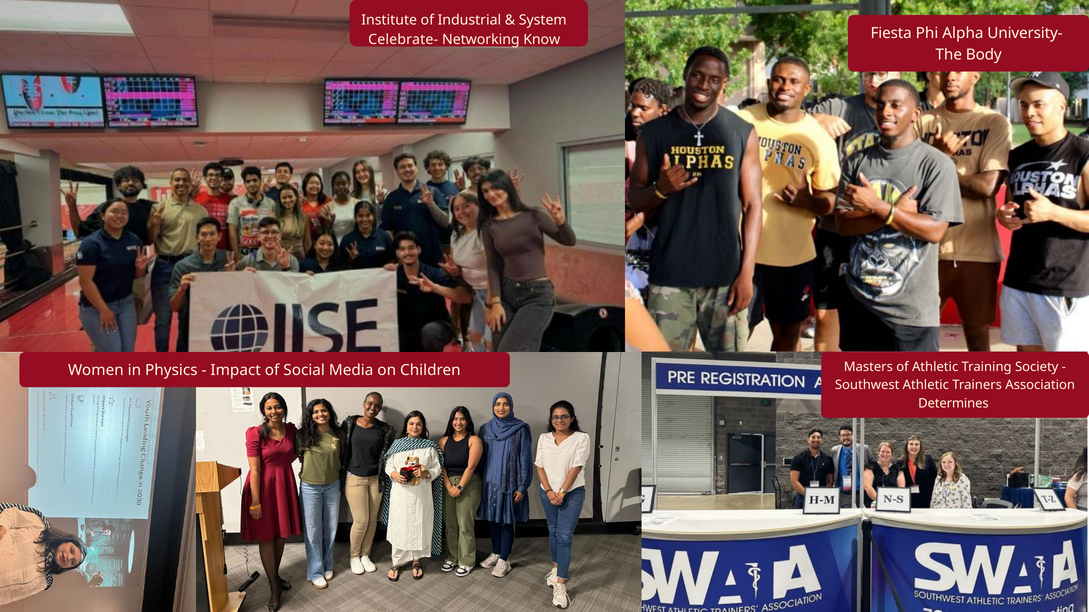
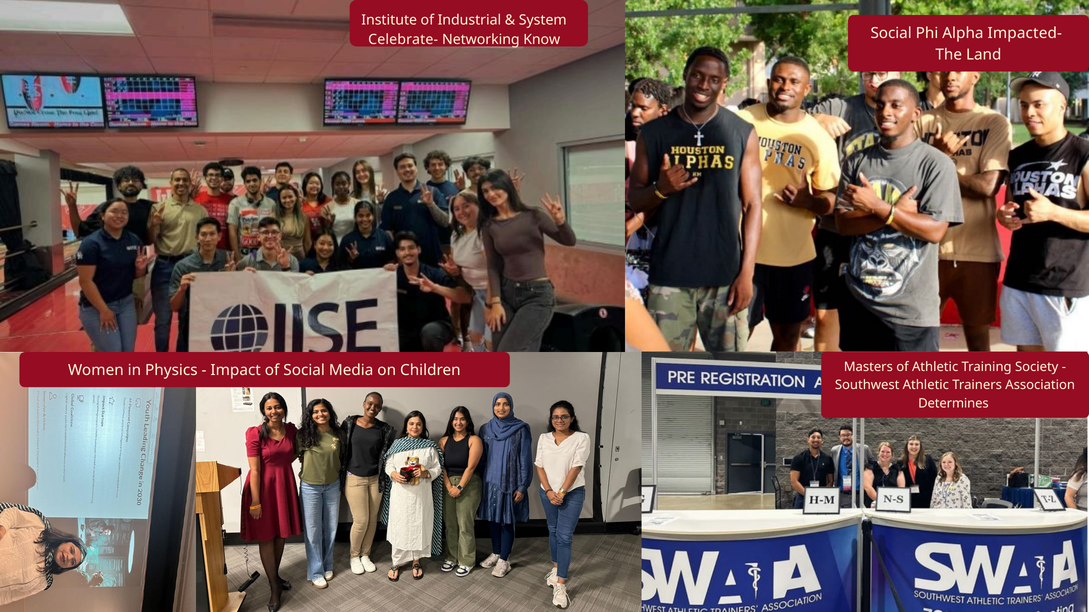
Fiesta at (891, 33): Fiesta -> Social
University-: University- -> Impacted-
Body: Body -> Land
